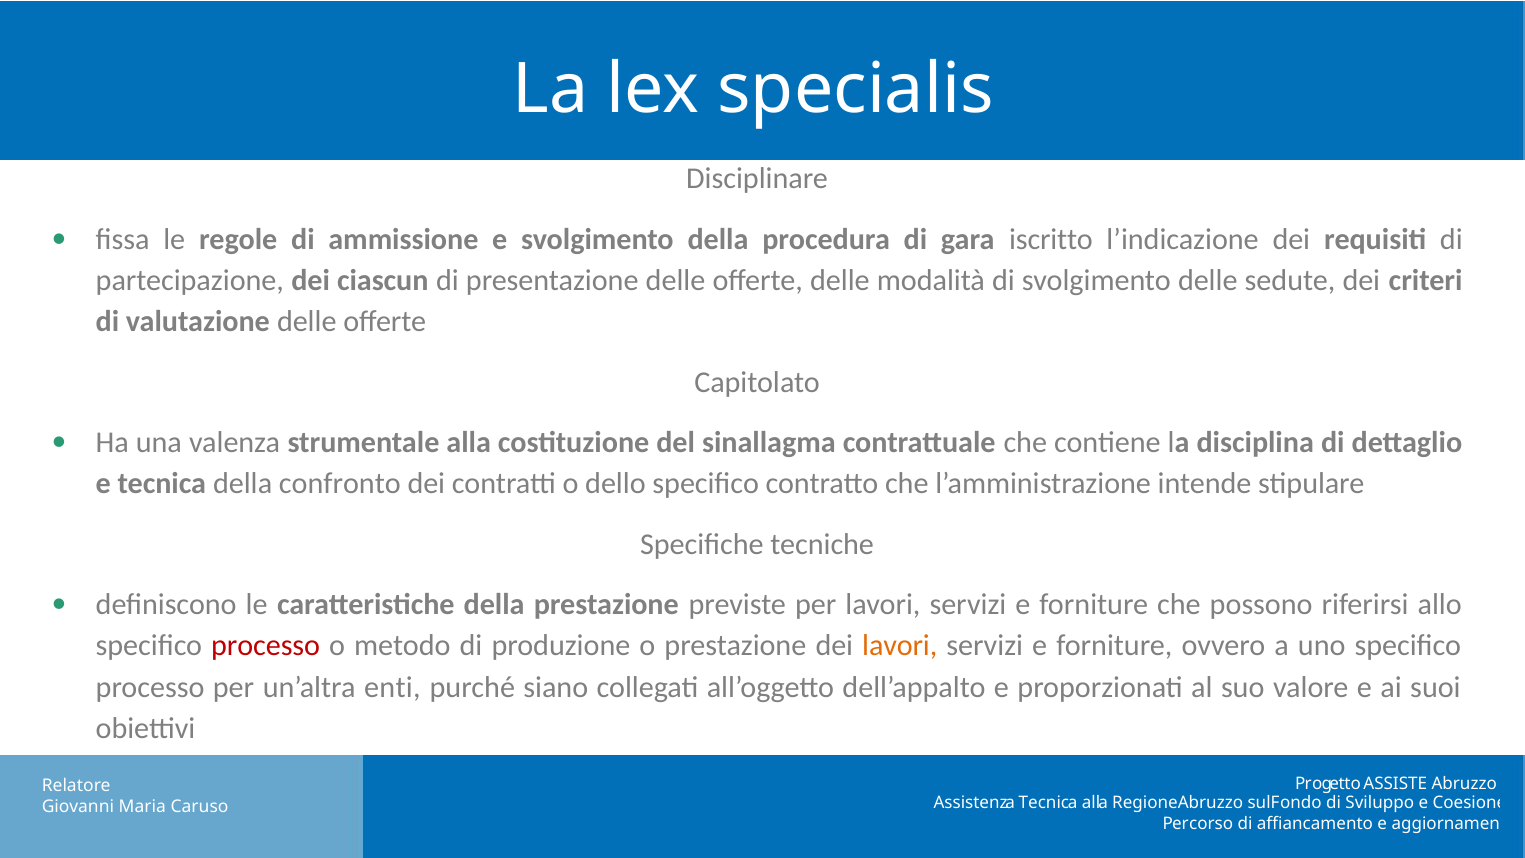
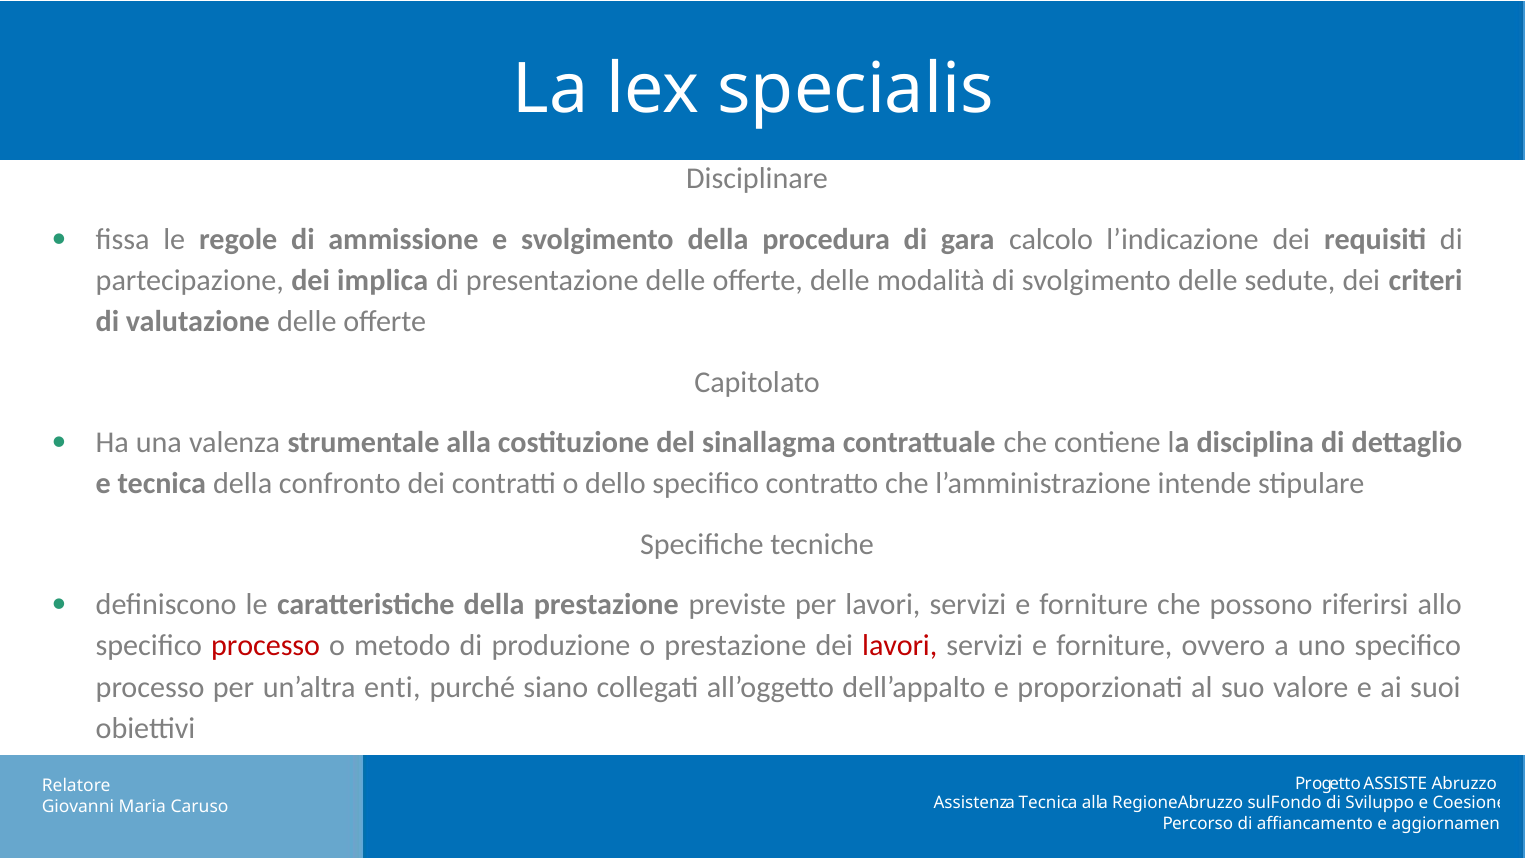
iscritto: iscritto -> calcolo
ciascun: ciascun -> implica
lavori at (900, 646) colour: orange -> red
